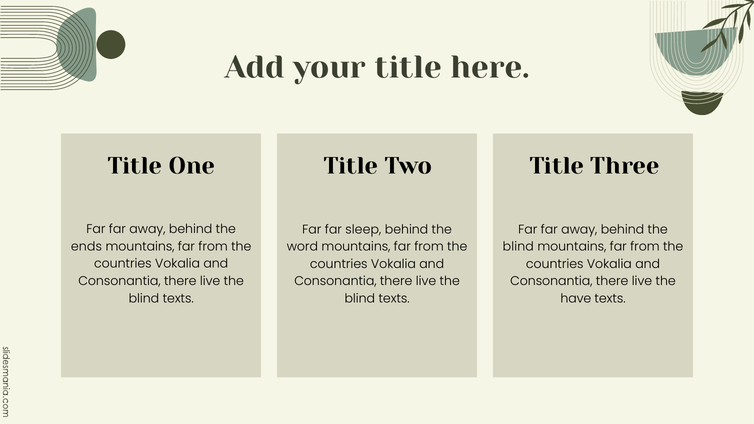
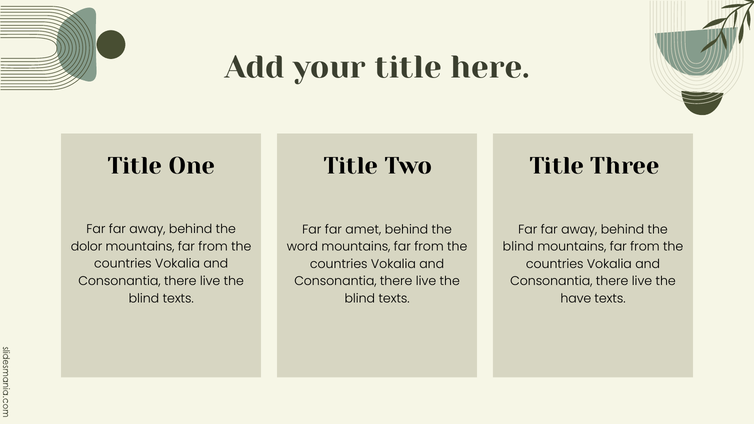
sleep: sleep -> amet
ends: ends -> dolor
